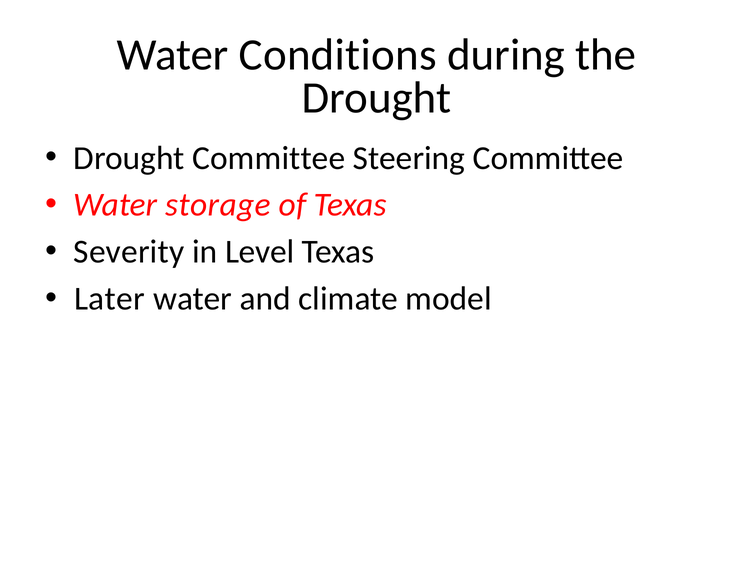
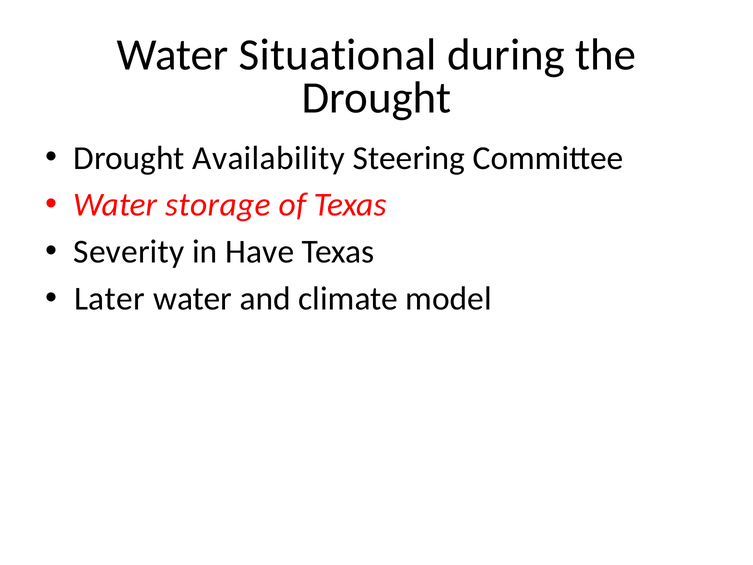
Conditions: Conditions -> Situational
Drought Committee: Committee -> Availability
Level: Level -> Have
